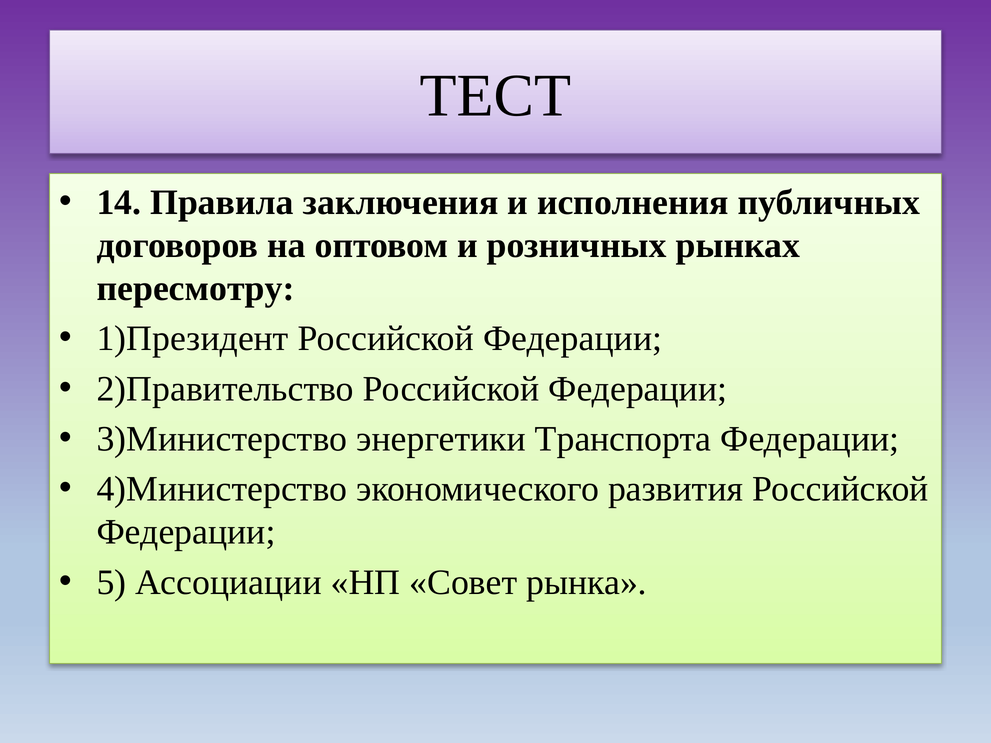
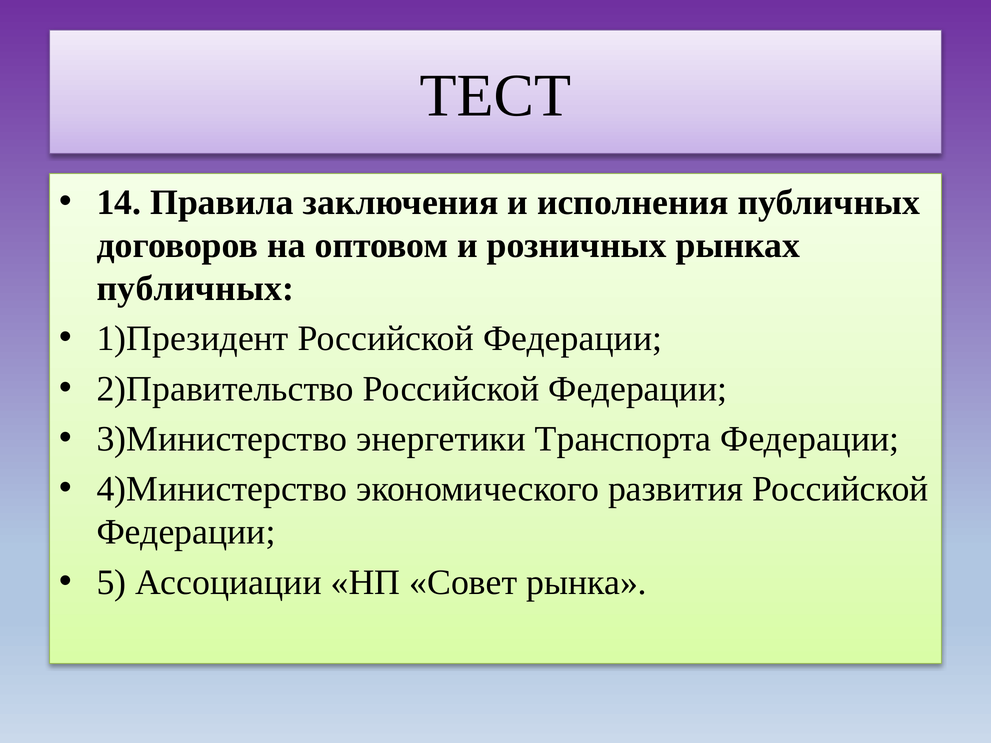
пересмотру at (196, 288): пересмотру -> публичных
